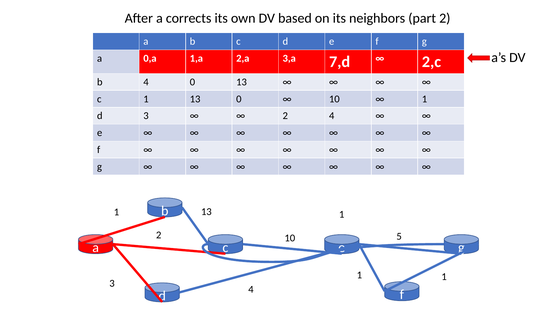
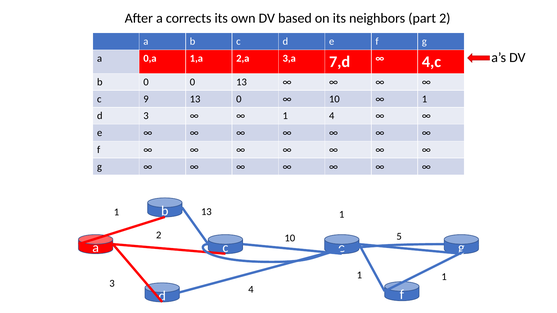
2,c: 2,c -> 4,c
b 4: 4 -> 0
c 1: 1 -> 9
2 at (285, 116): 2 -> 1
